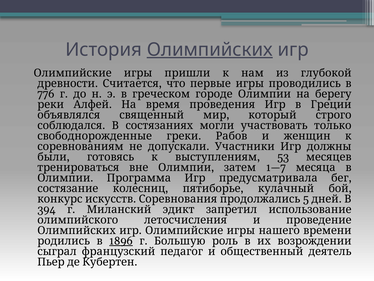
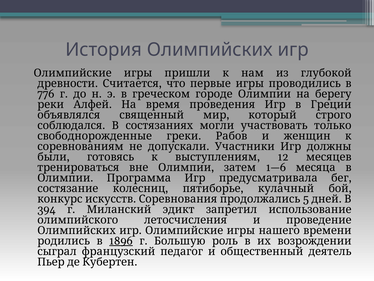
Олимпийских at (210, 50) underline: present -> none
53: 53 -> 12
1—7: 1—7 -> 1—6
